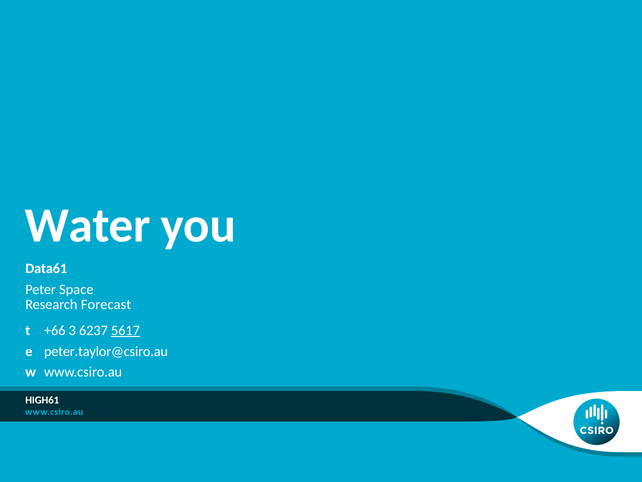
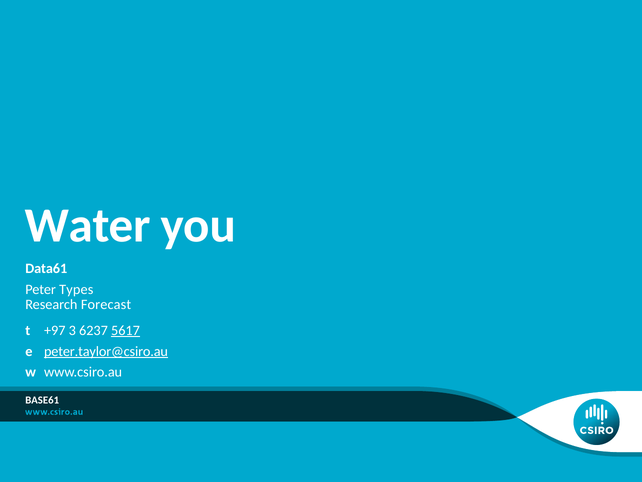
Space: Space -> Types
+66: +66 -> +97
peter.taylor@csiro.au underline: none -> present
HIGH61: HIGH61 -> BASE61
